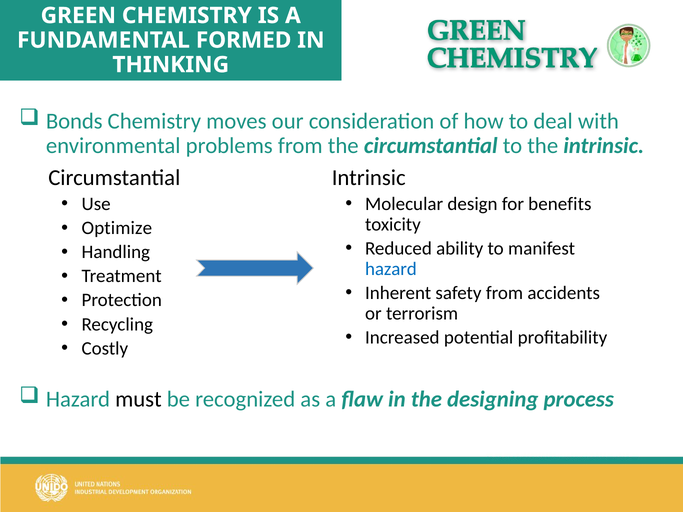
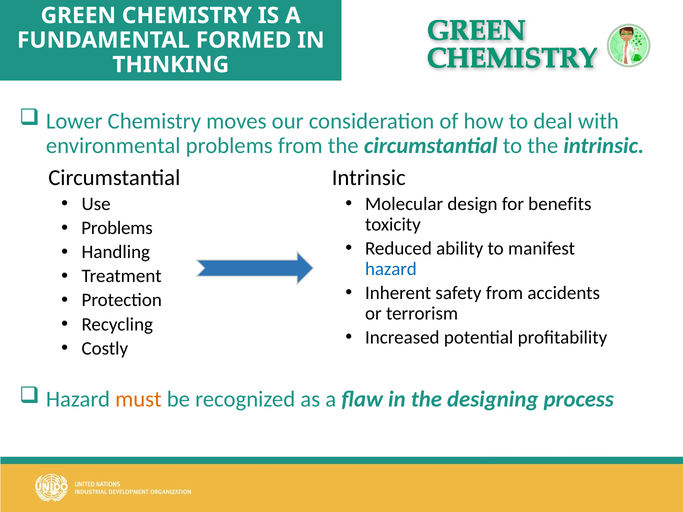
Bonds: Bonds -> Lower
Optimize at (117, 228): Optimize -> Problems
must colour: black -> orange
